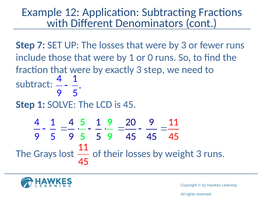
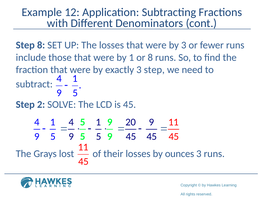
Step 7: 7 -> 8
or 0: 0 -> 8
Step 1: 1 -> 2
weight: weight -> ounces
